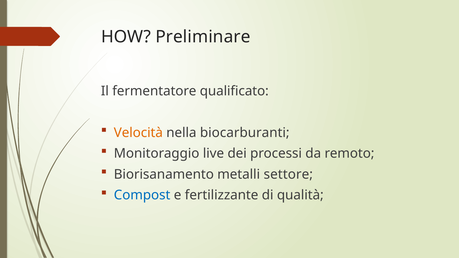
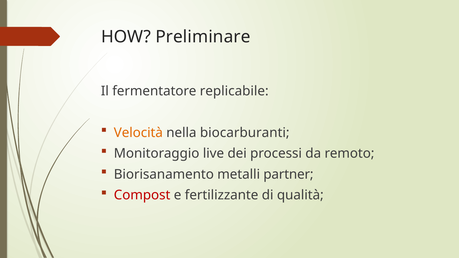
qualificato: qualificato -> replicabile
settore: settore -> partner
Compost colour: blue -> red
